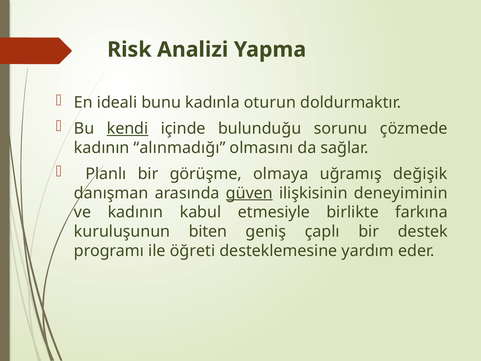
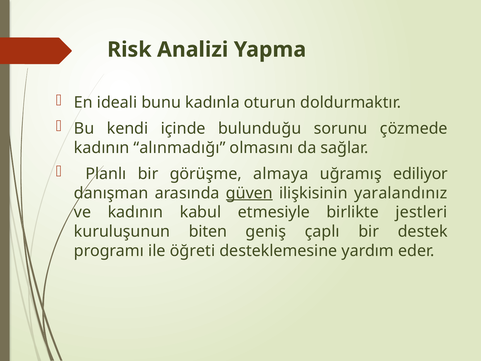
kendi underline: present -> none
olmaya: olmaya -> almaya
değişik: değişik -> ediliyor
deneyiminin: deneyiminin -> yaralandınız
farkına: farkına -> jestleri
